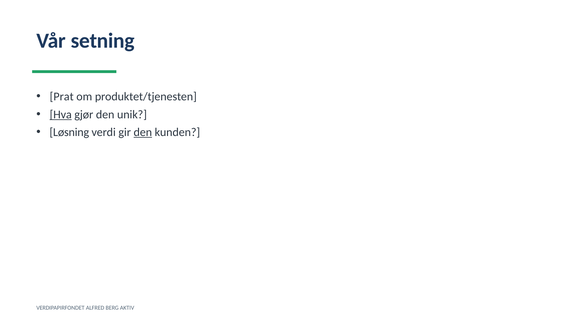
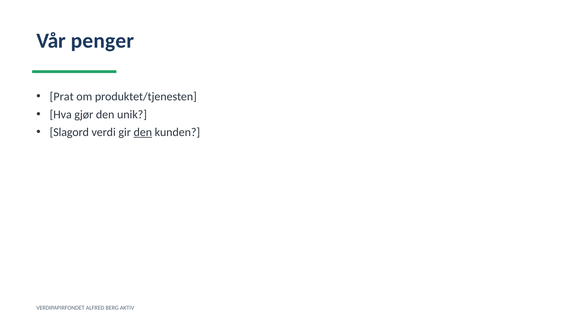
setning: setning -> penger
Hva underline: present -> none
Løsning: Løsning -> Slagord
